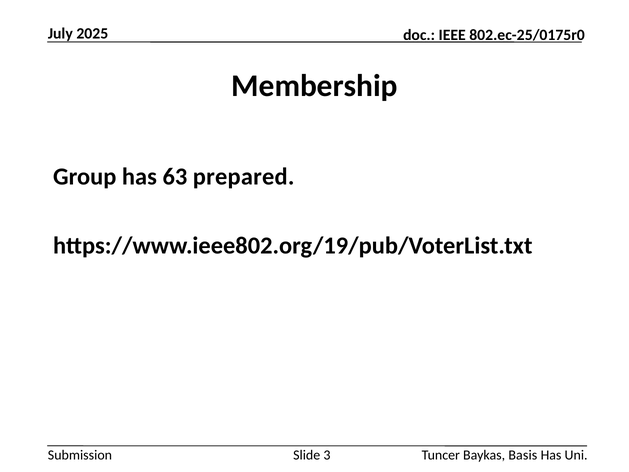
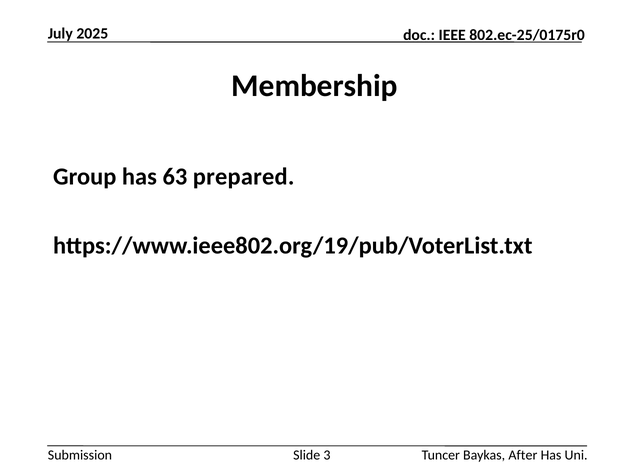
Basis: Basis -> After
